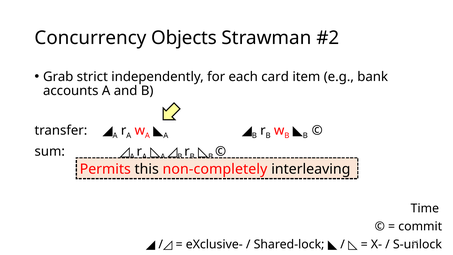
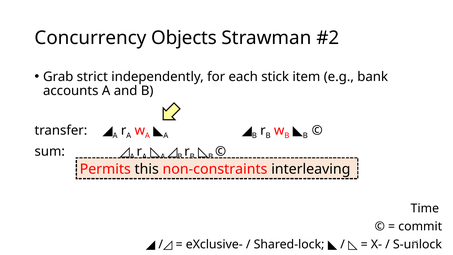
card: card -> stick
non-completely: non-completely -> non-constraints
